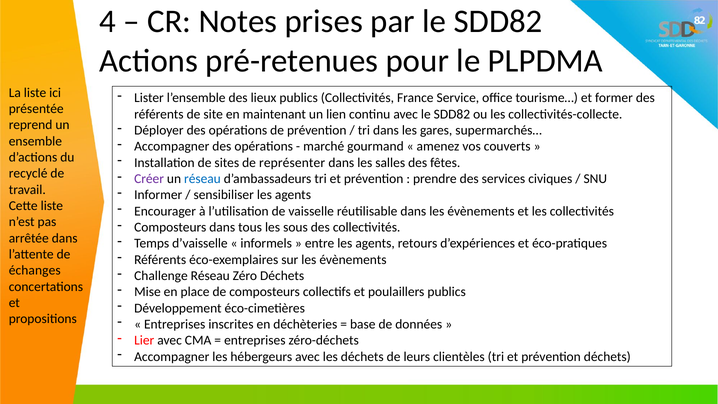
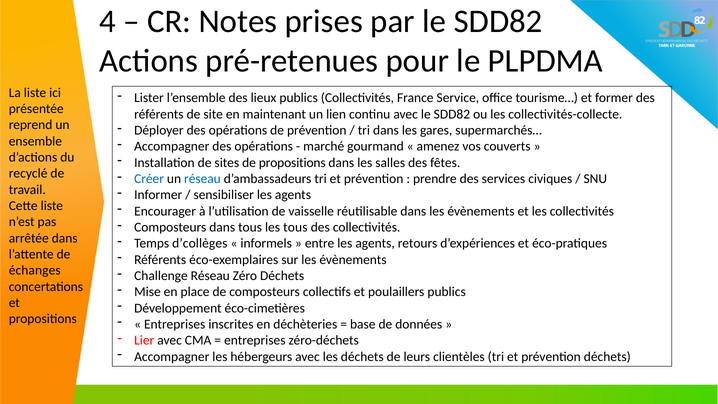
de représenter: représenter -> propositions
Créer colour: purple -> blue
les sous: sous -> tous
d’vaisselle: d’vaisselle -> d’collèges
